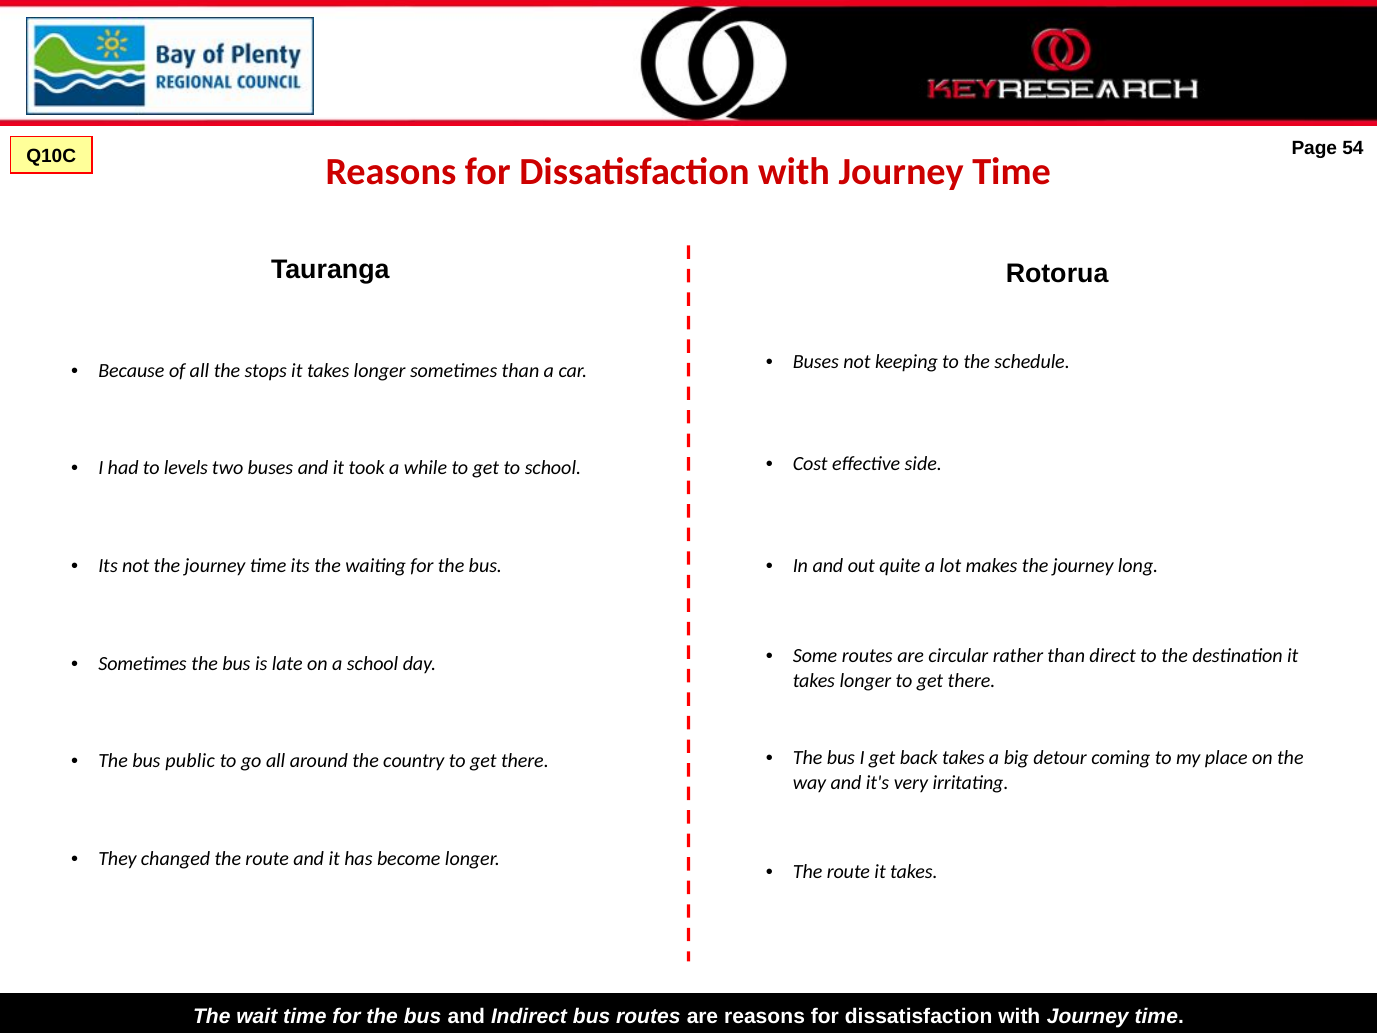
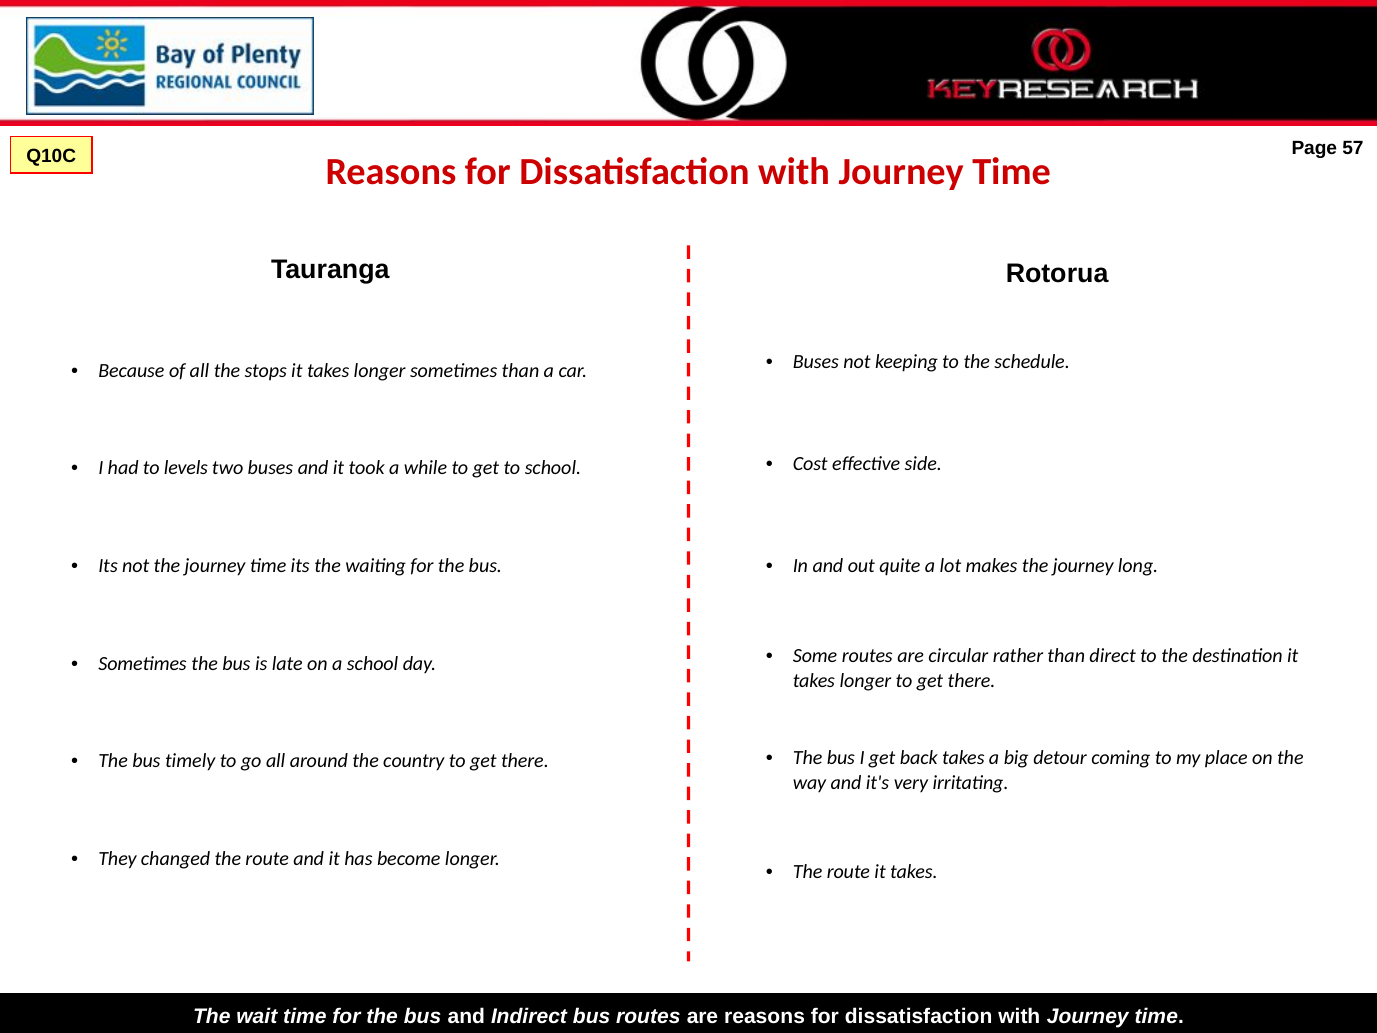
54: 54 -> 57
public: public -> timely
